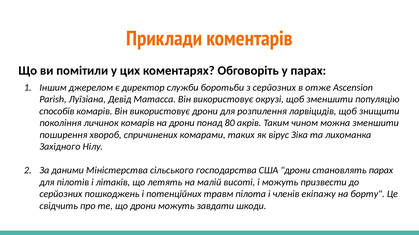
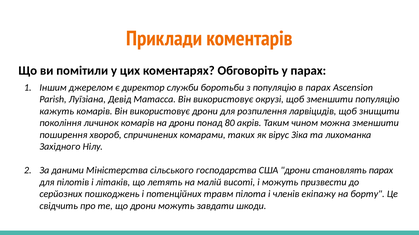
з серйозних: серйозних -> популяцію
в отже: отже -> парах
способів: способів -> кажуть
